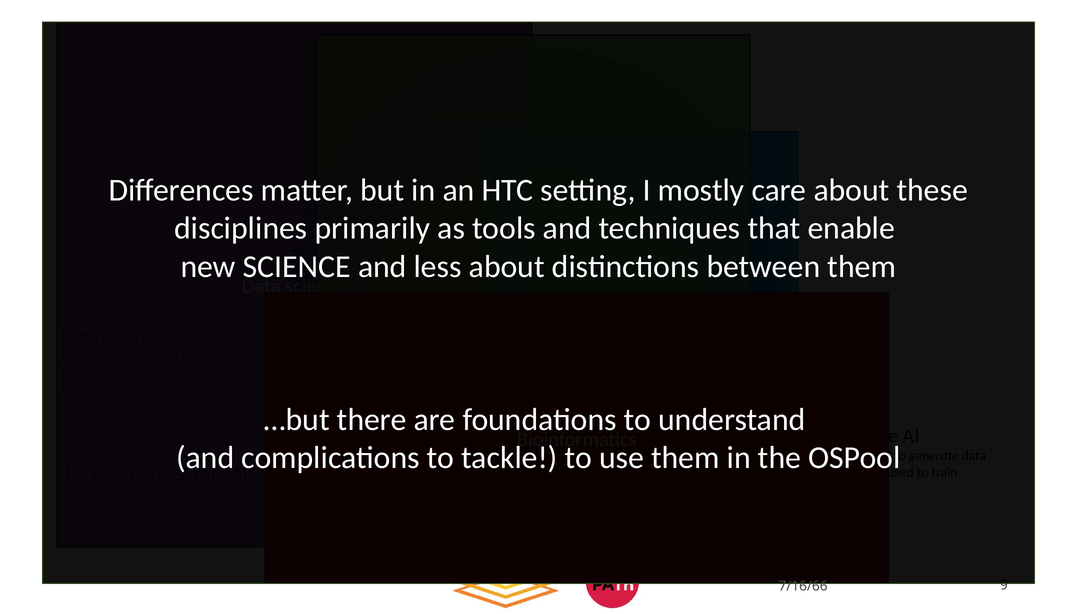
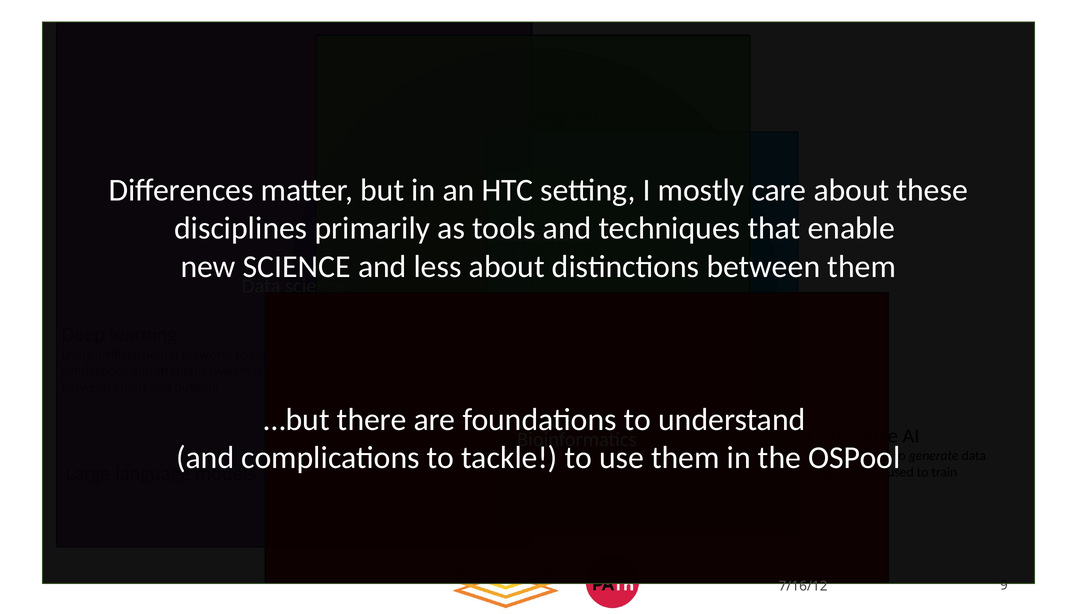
7/16/66: 7/16/66 -> 7/16/12
